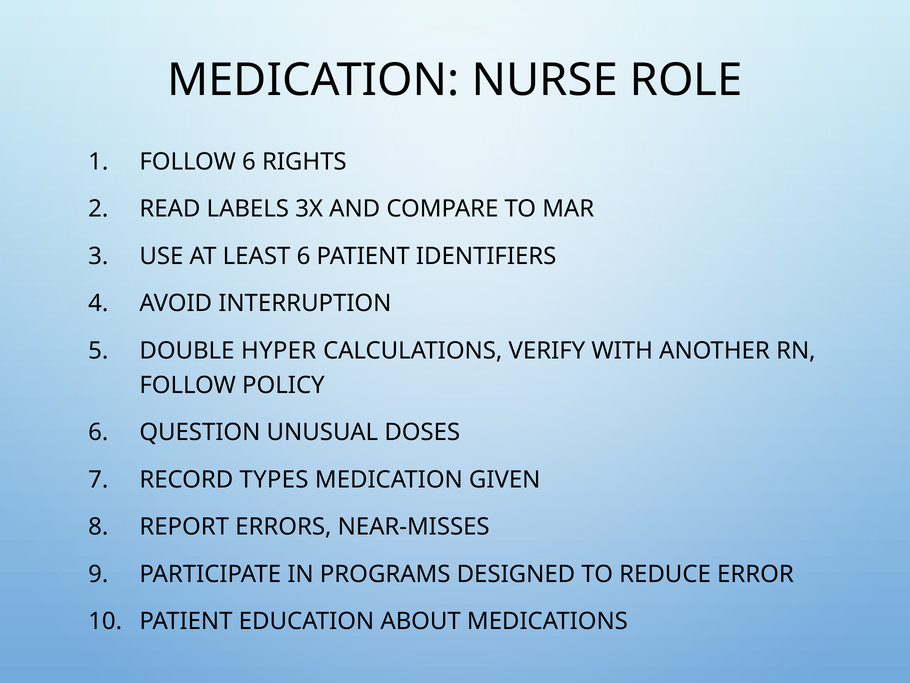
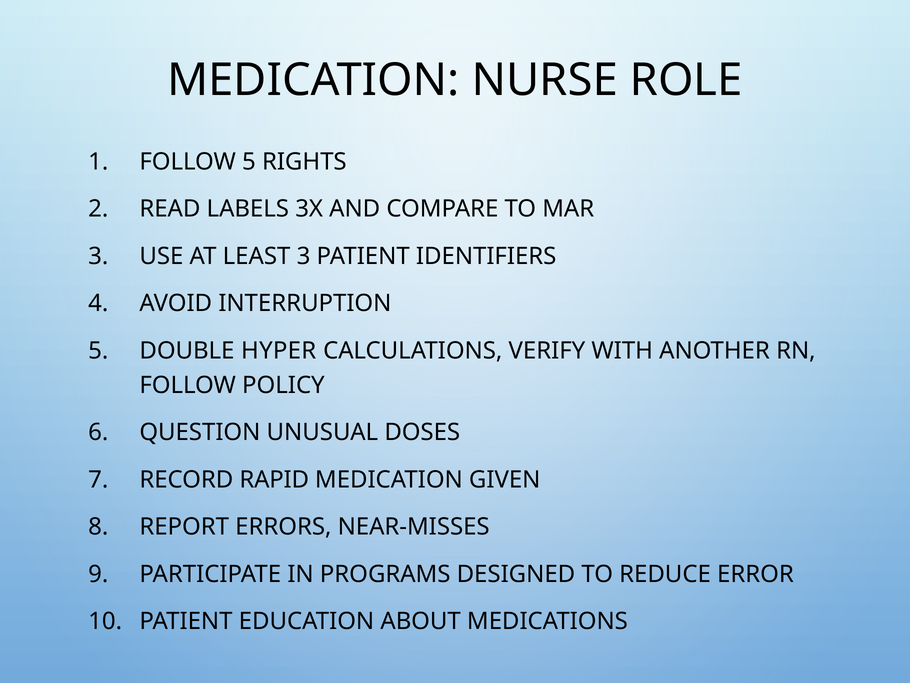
FOLLOW 6: 6 -> 5
LEAST 6: 6 -> 3
TYPES: TYPES -> RAPID
